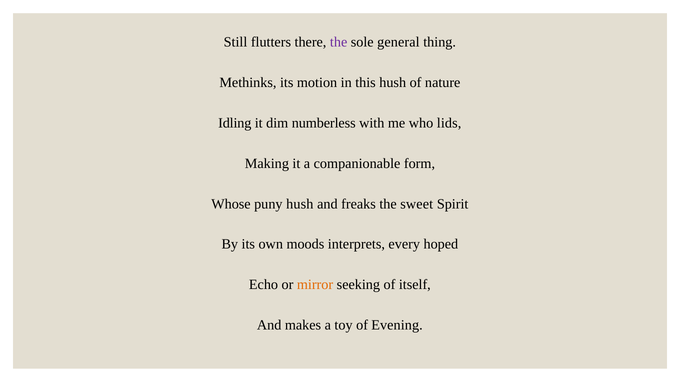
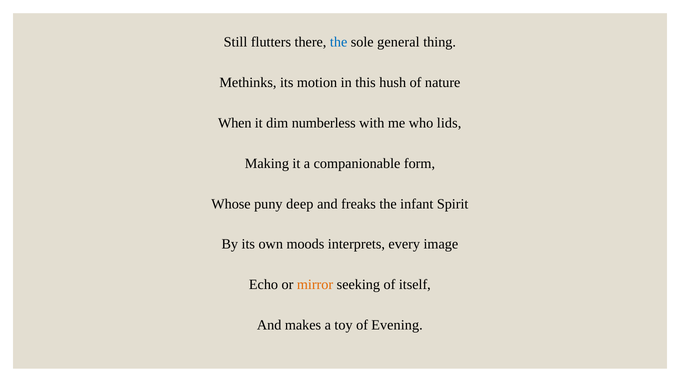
the at (339, 42) colour: purple -> blue
Idling: Idling -> When
puny hush: hush -> deep
sweet: sweet -> infant
hoped: hoped -> image
